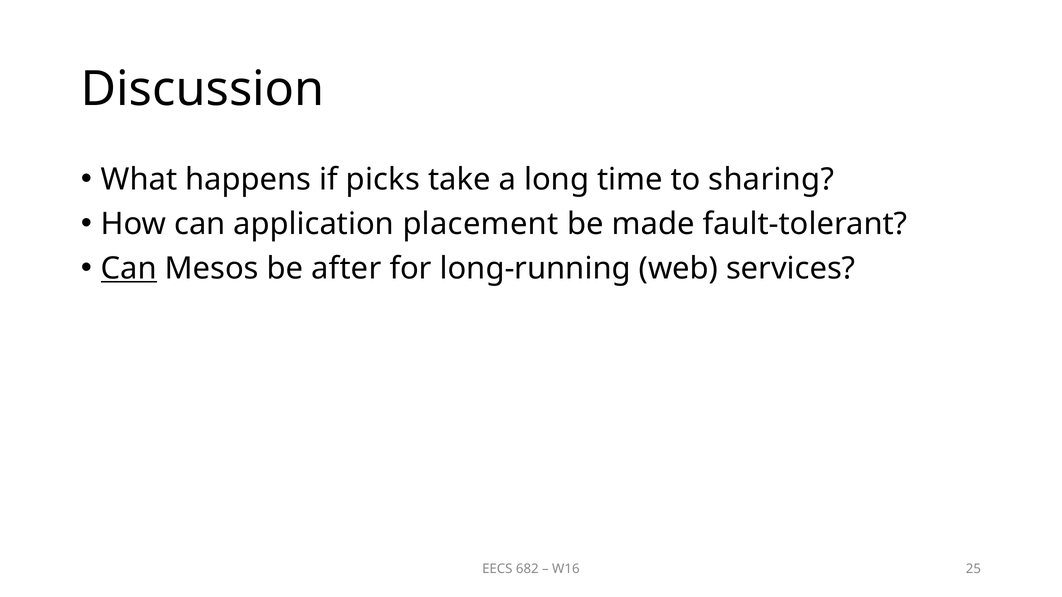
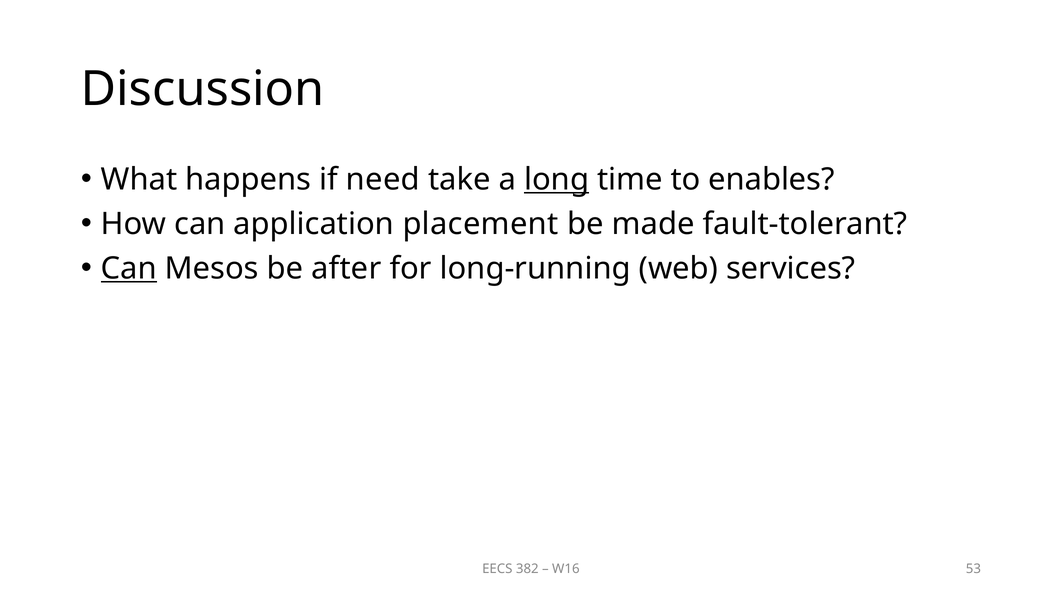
picks: picks -> need
long underline: none -> present
sharing: sharing -> enables
682: 682 -> 382
25: 25 -> 53
